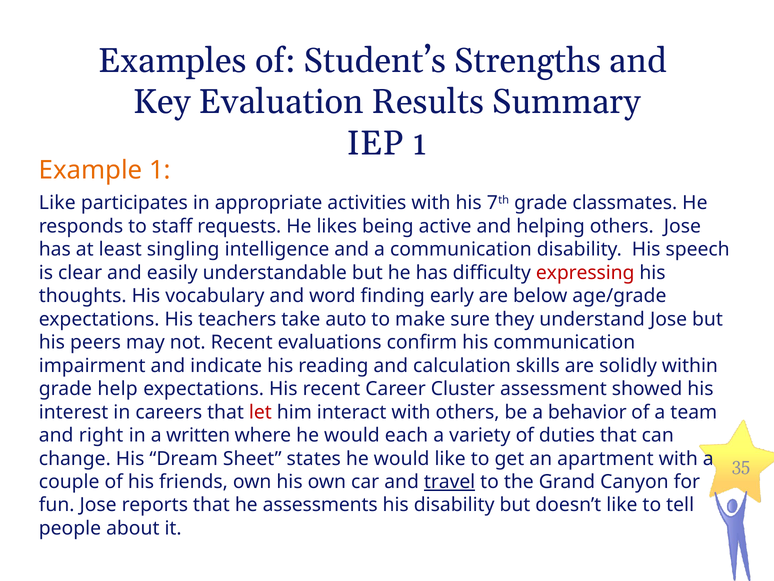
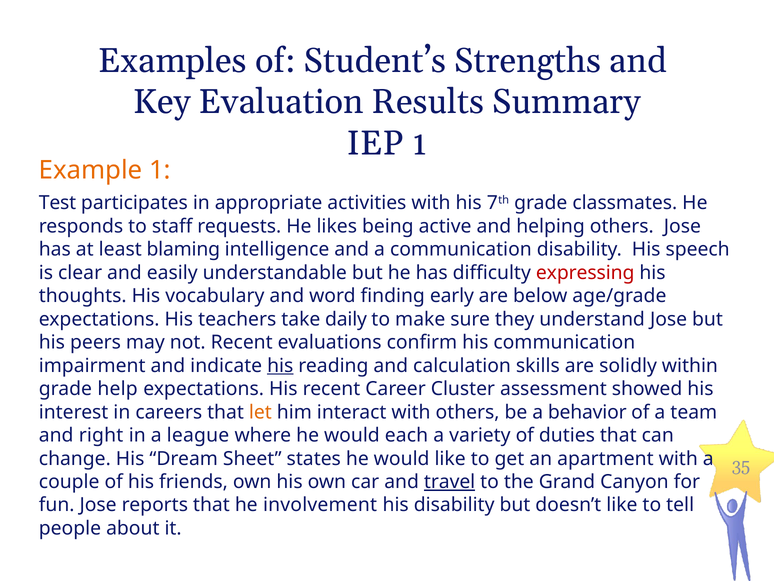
Like at (57, 203): Like -> Test
singling: singling -> blaming
auto: auto -> daily
his at (280, 365) underline: none -> present
let colour: red -> orange
written: written -> league
assessments: assessments -> involvement
